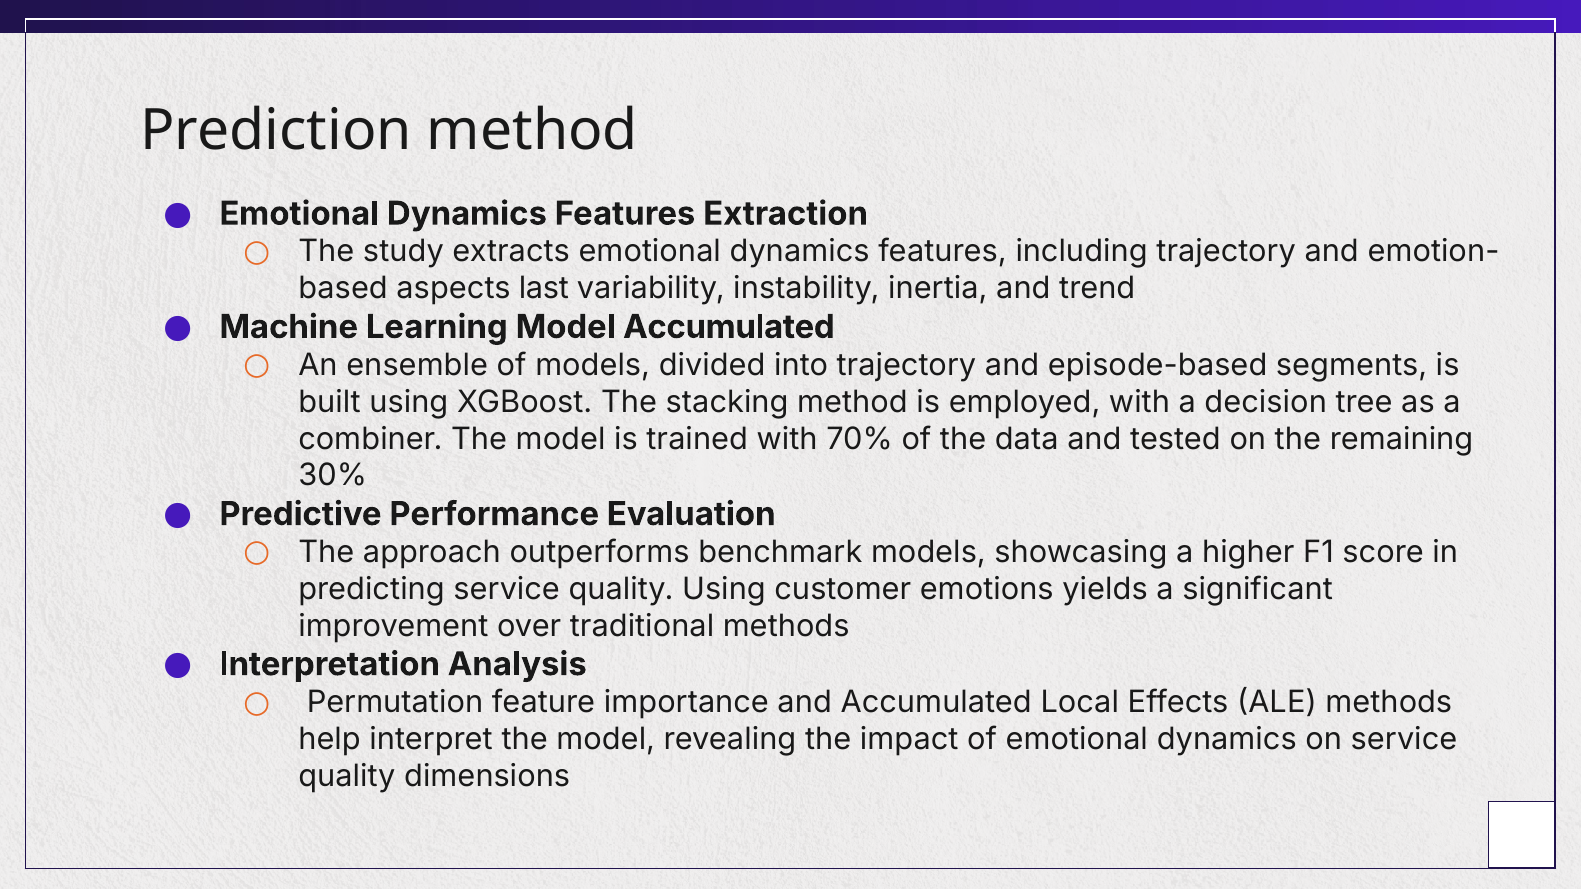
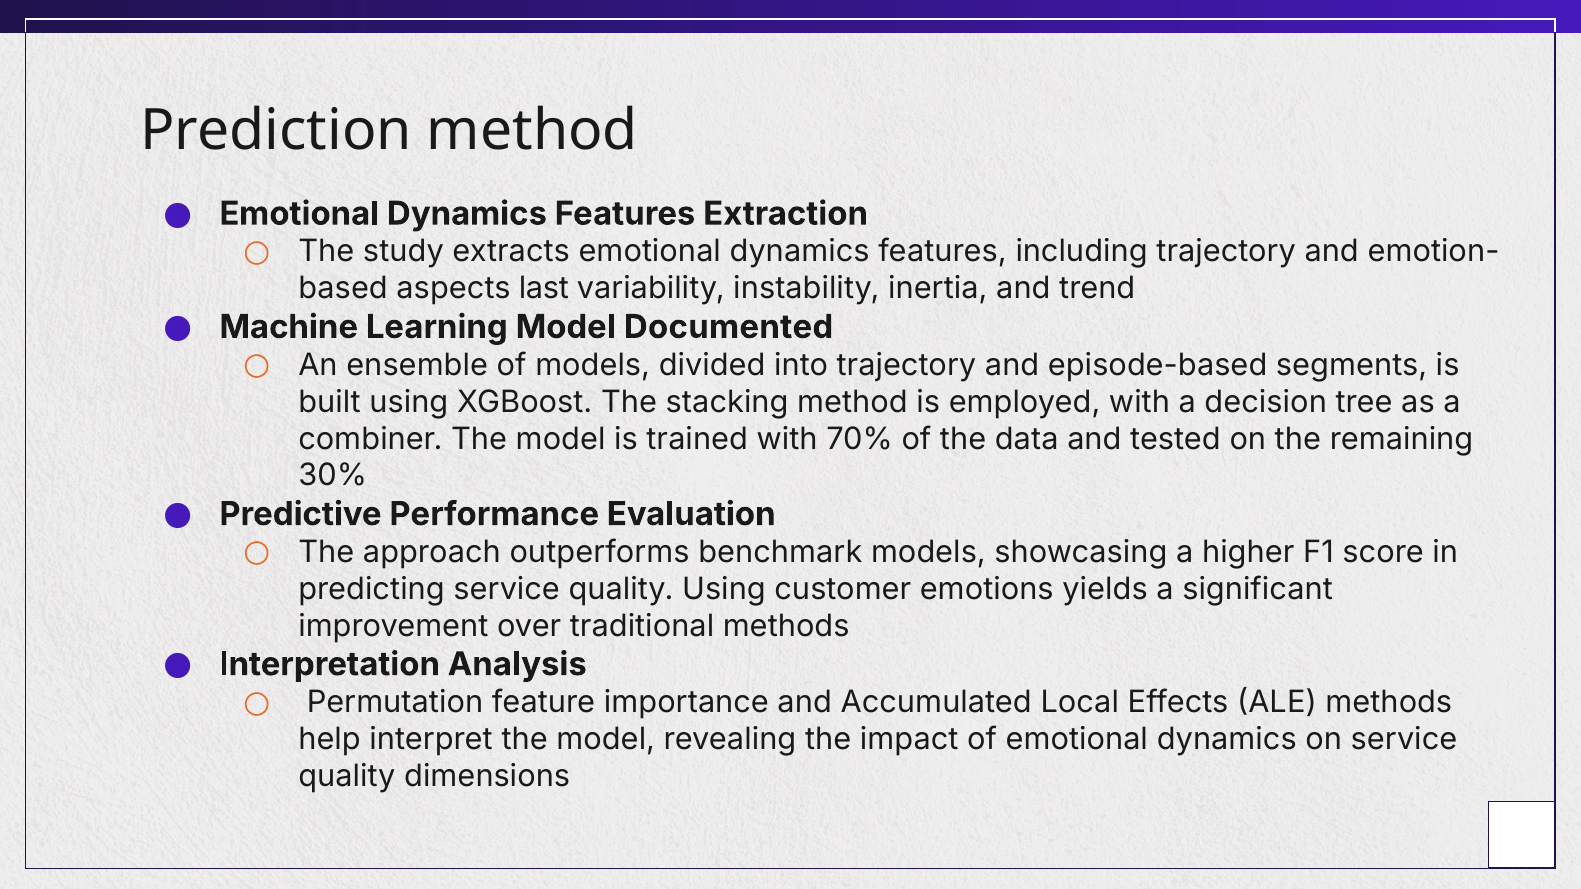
Model Accumulated: Accumulated -> Documented
